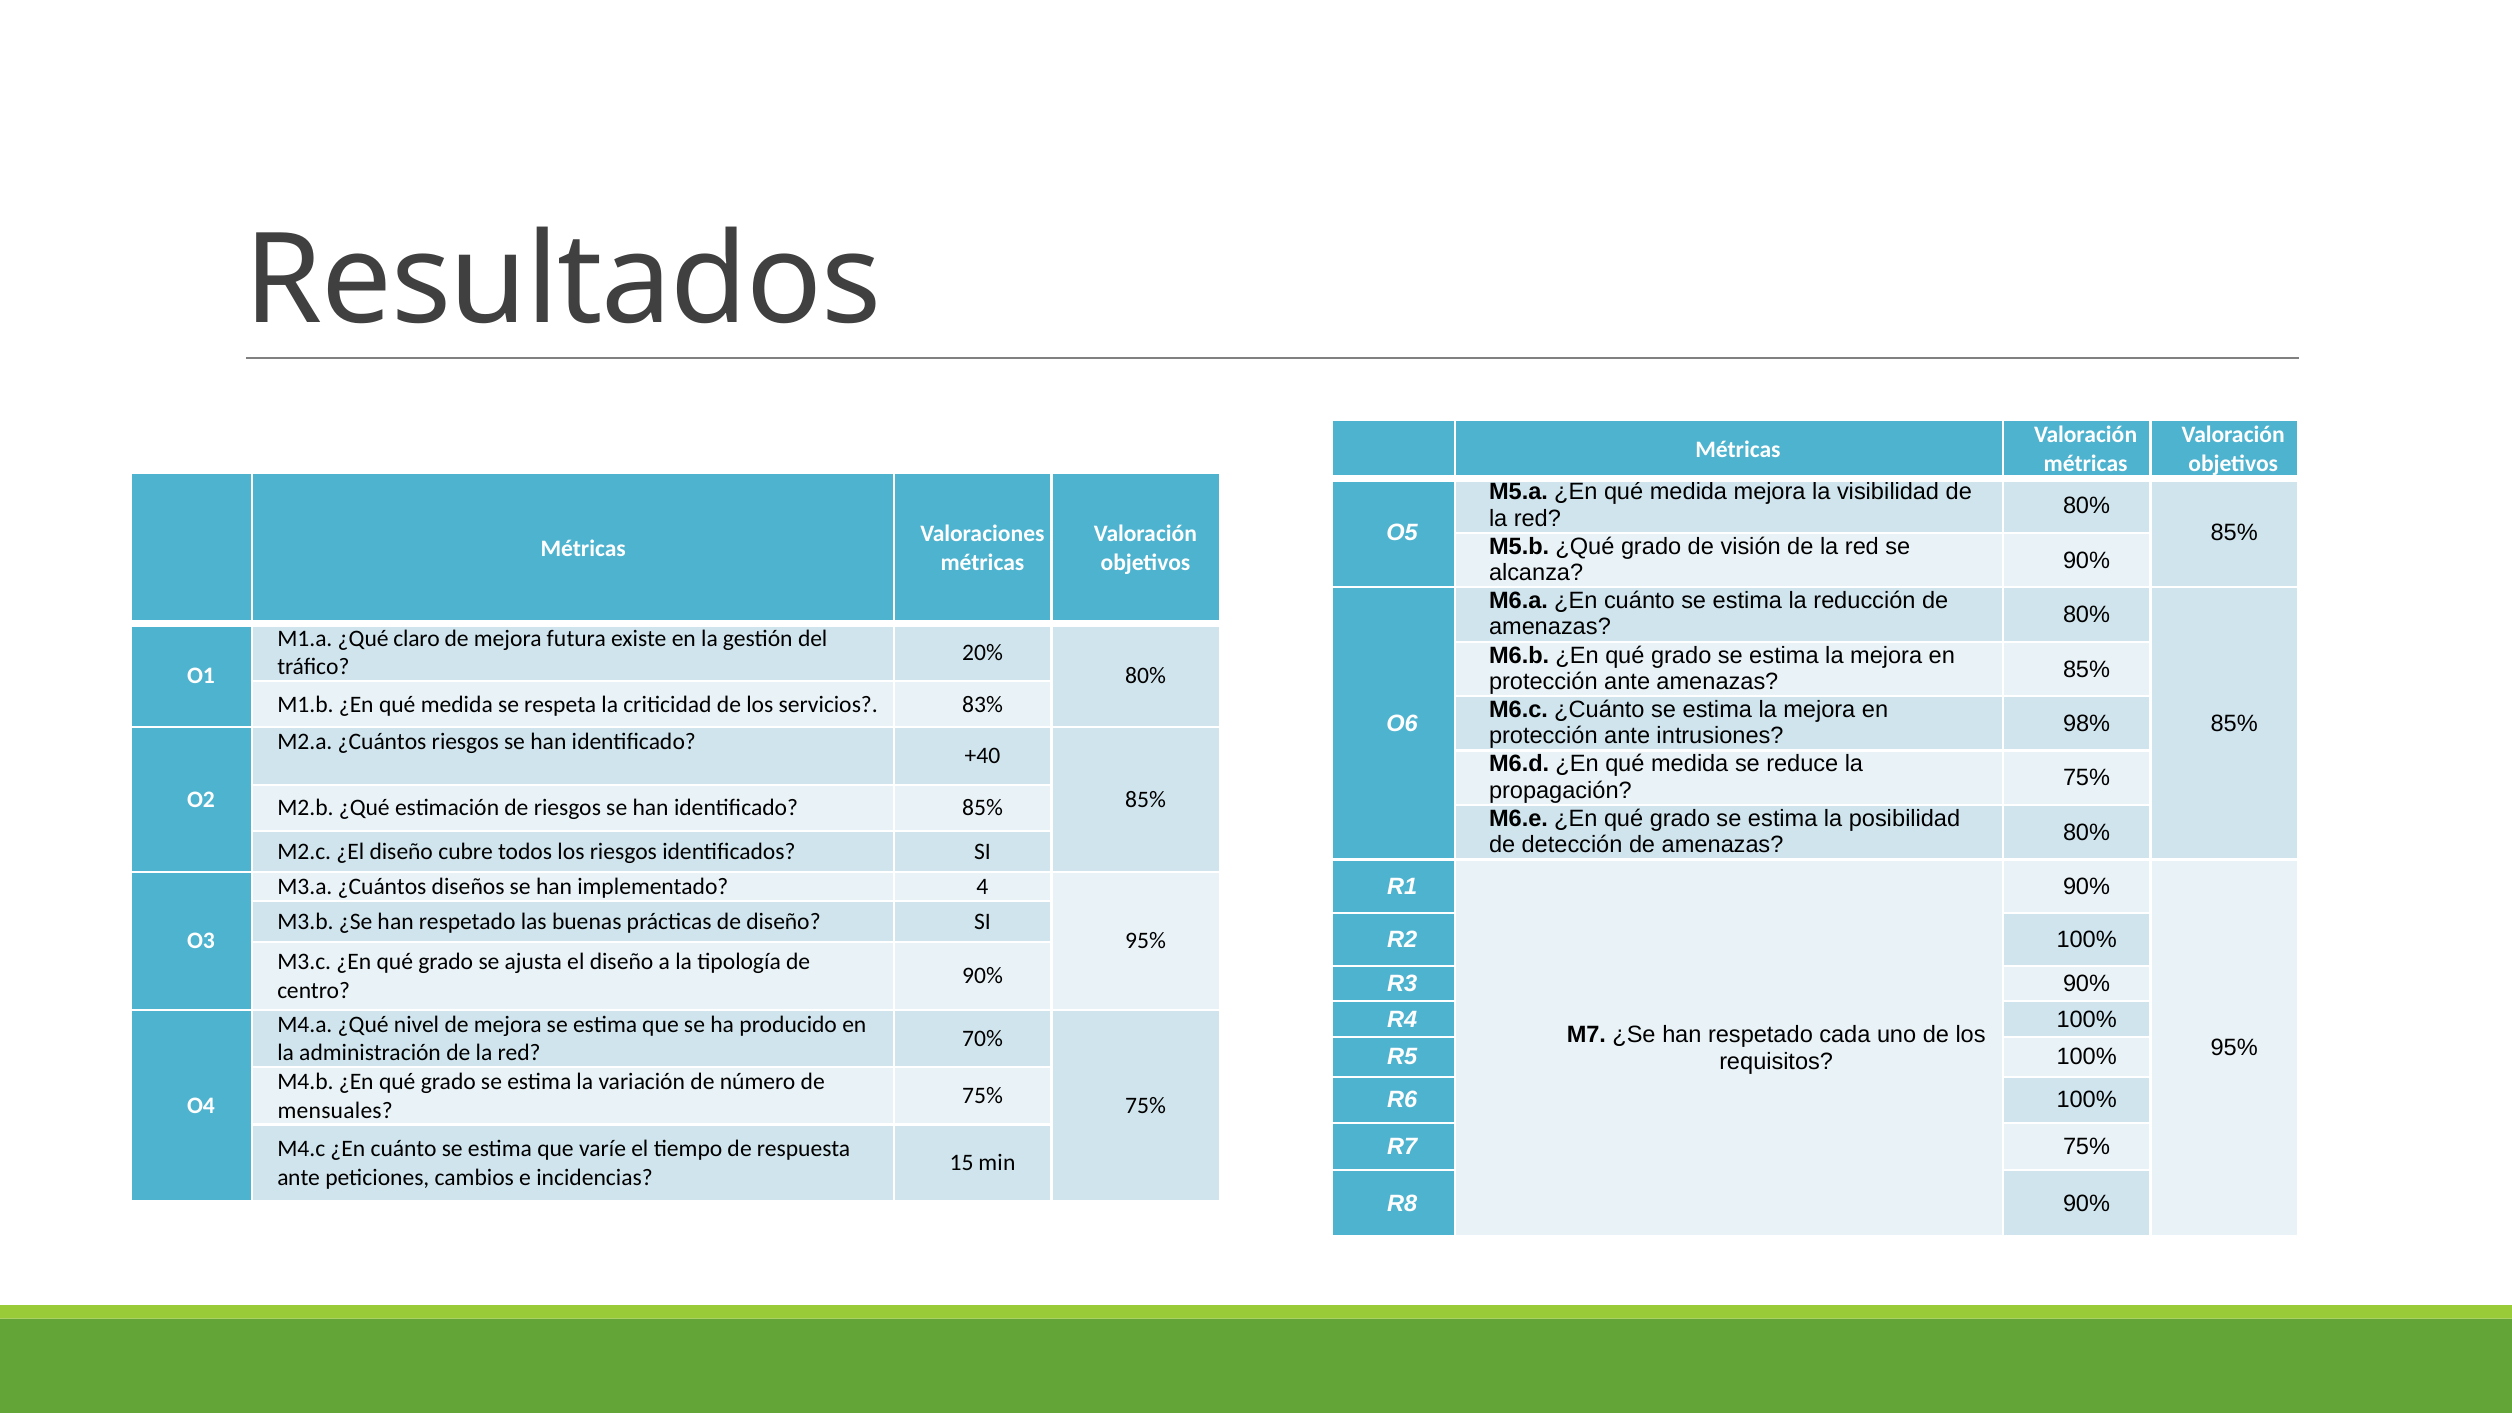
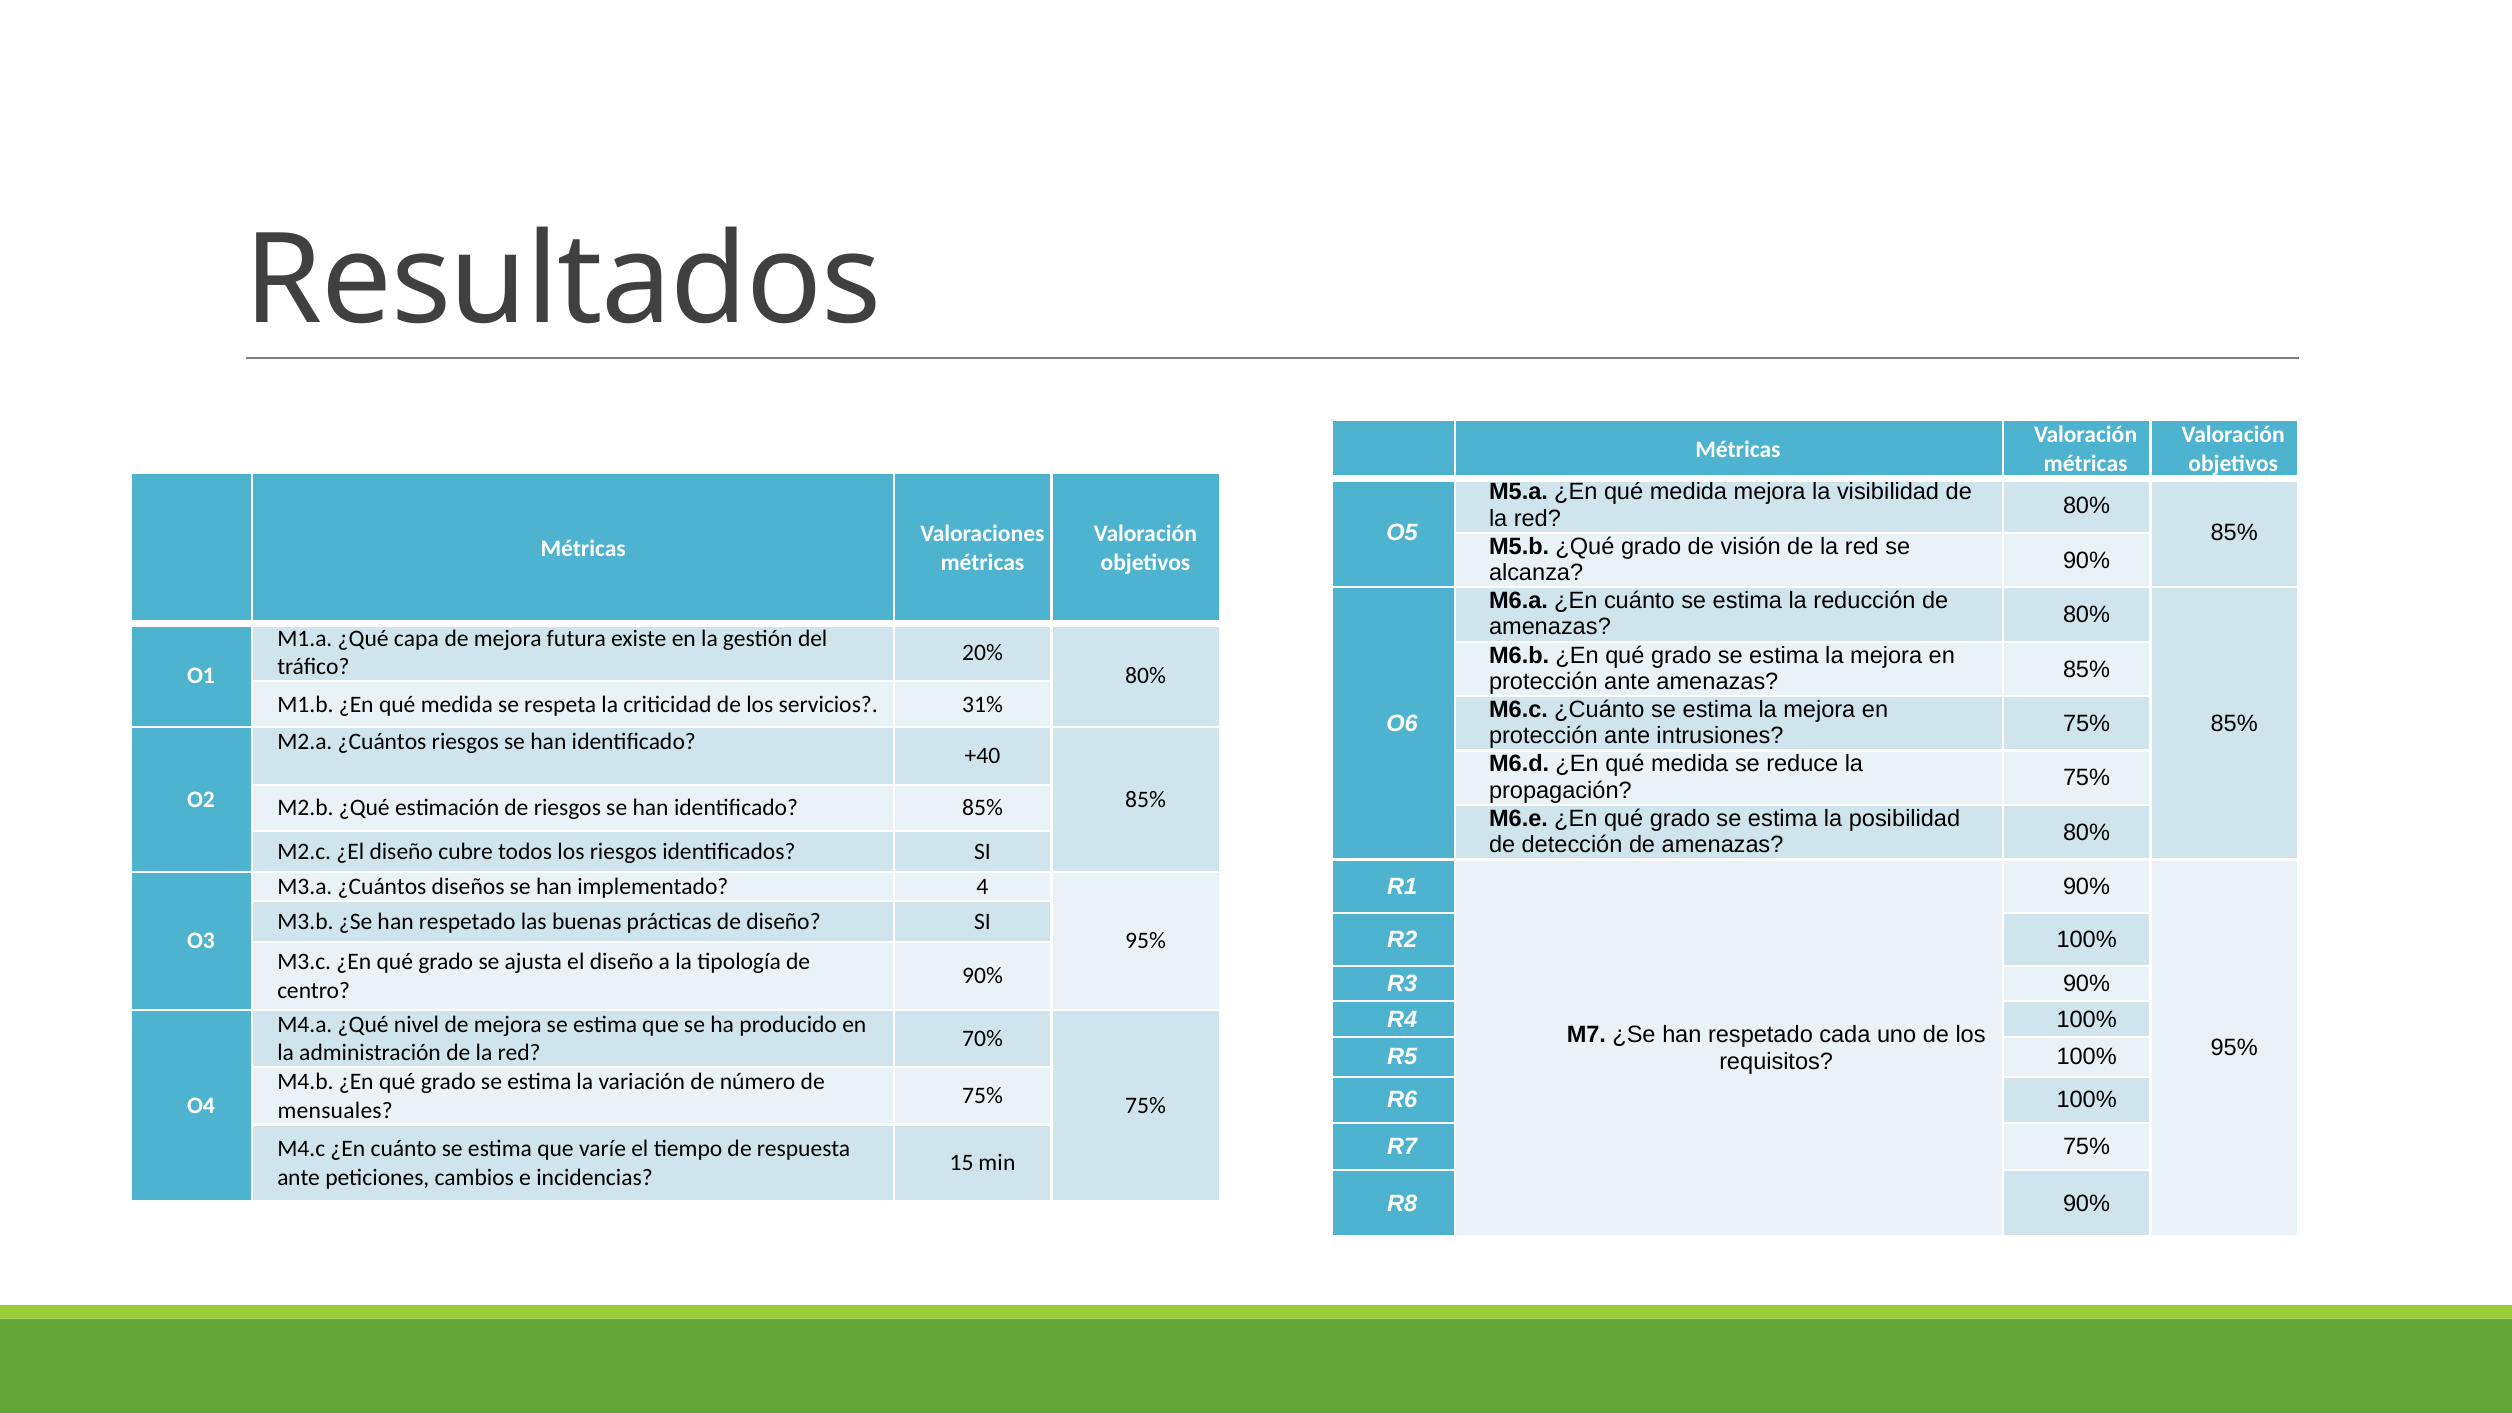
claro: claro -> capa
83%: 83% -> 31%
98% at (2087, 724): 98% -> 75%
